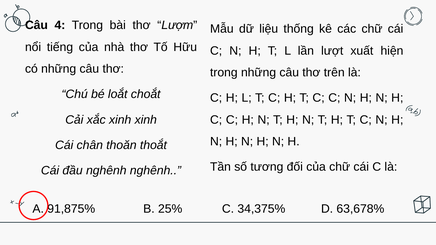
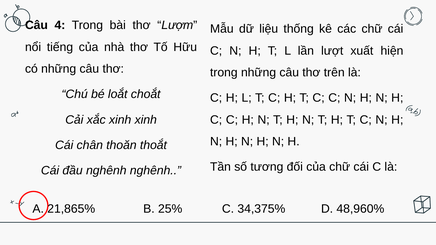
91,875%: 91,875% -> 21,865%
63,678%: 63,678% -> 48,960%
